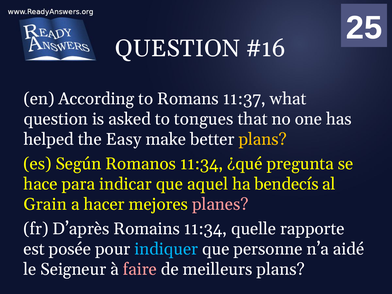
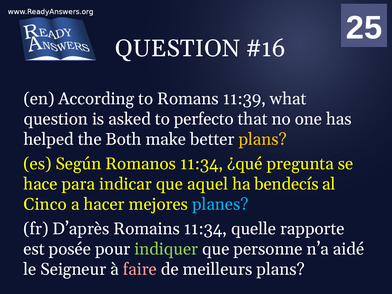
11:37: 11:37 -> 11:39
tongues: tongues -> perfecto
Easy: Easy -> Both
Grain: Grain -> Cinco
planes colour: pink -> light blue
indiquer colour: light blue -> light green
